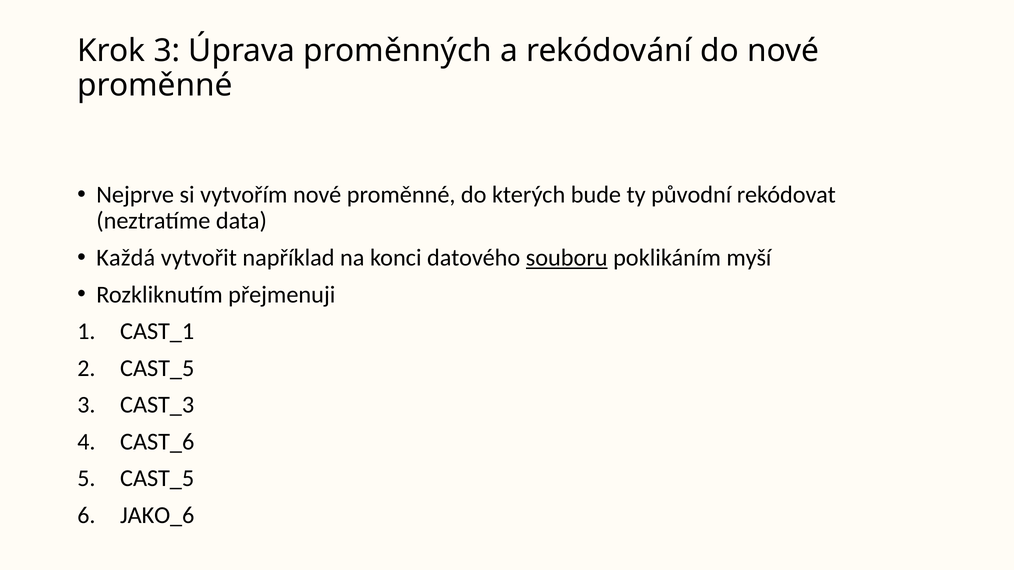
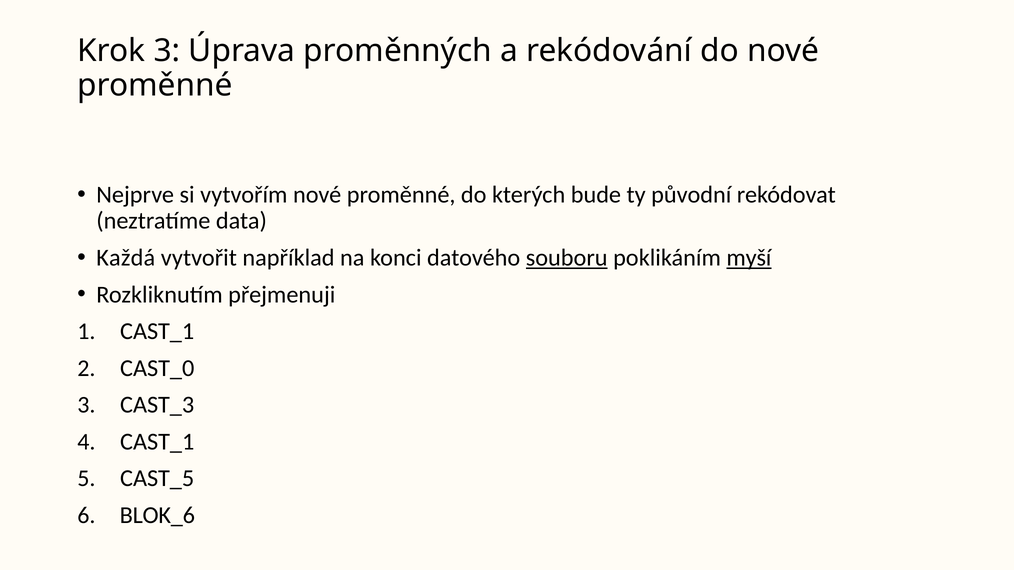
myší underline: none -> present
CAST_5 at (157, 368): CAST_5 -> CAST_0
CAST_6 at (157, 442): CAST_6 -> CAST_1
JAKO_6: JAKO_6 -> BLOK_6
